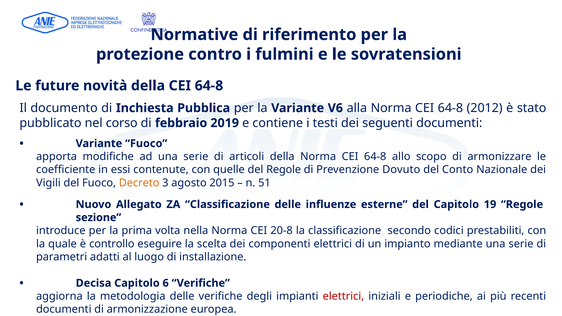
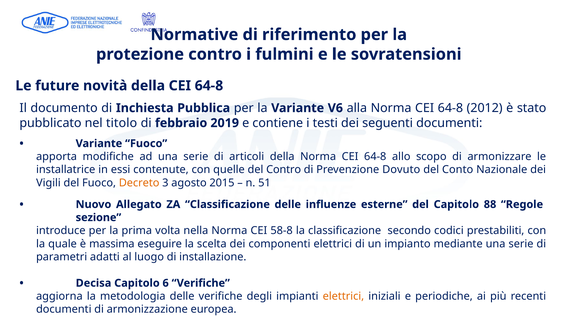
corso: corso -> titolo
coefficiente: coefficiente -> installatrice
del Regole: Regole -> Contro
19: 19 -> 88
20-8: 20-8 -> 58-8
controllo: controllo -> massima
elettrici at (343, 296) colour: red -> orange
